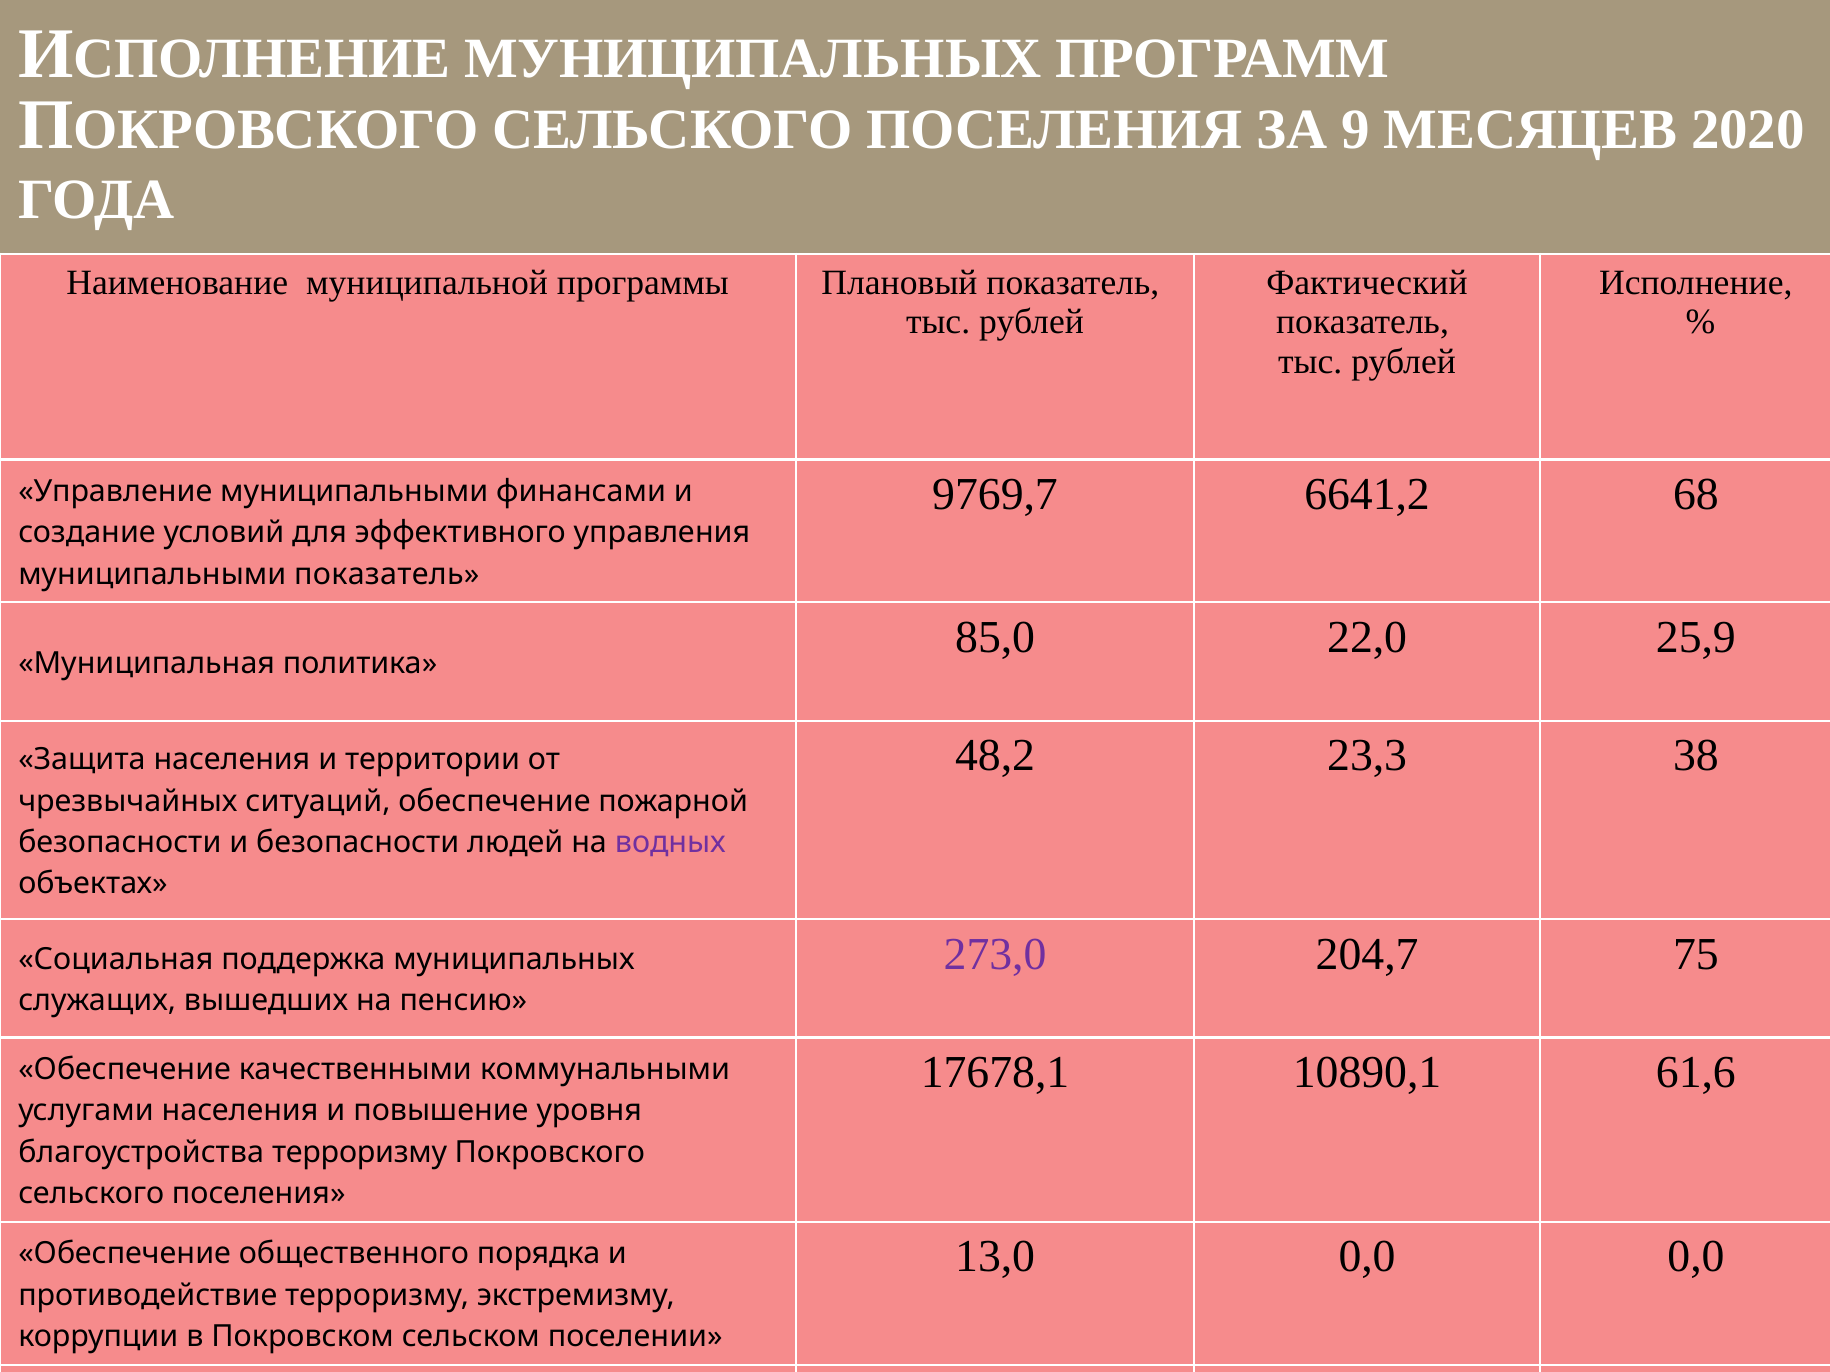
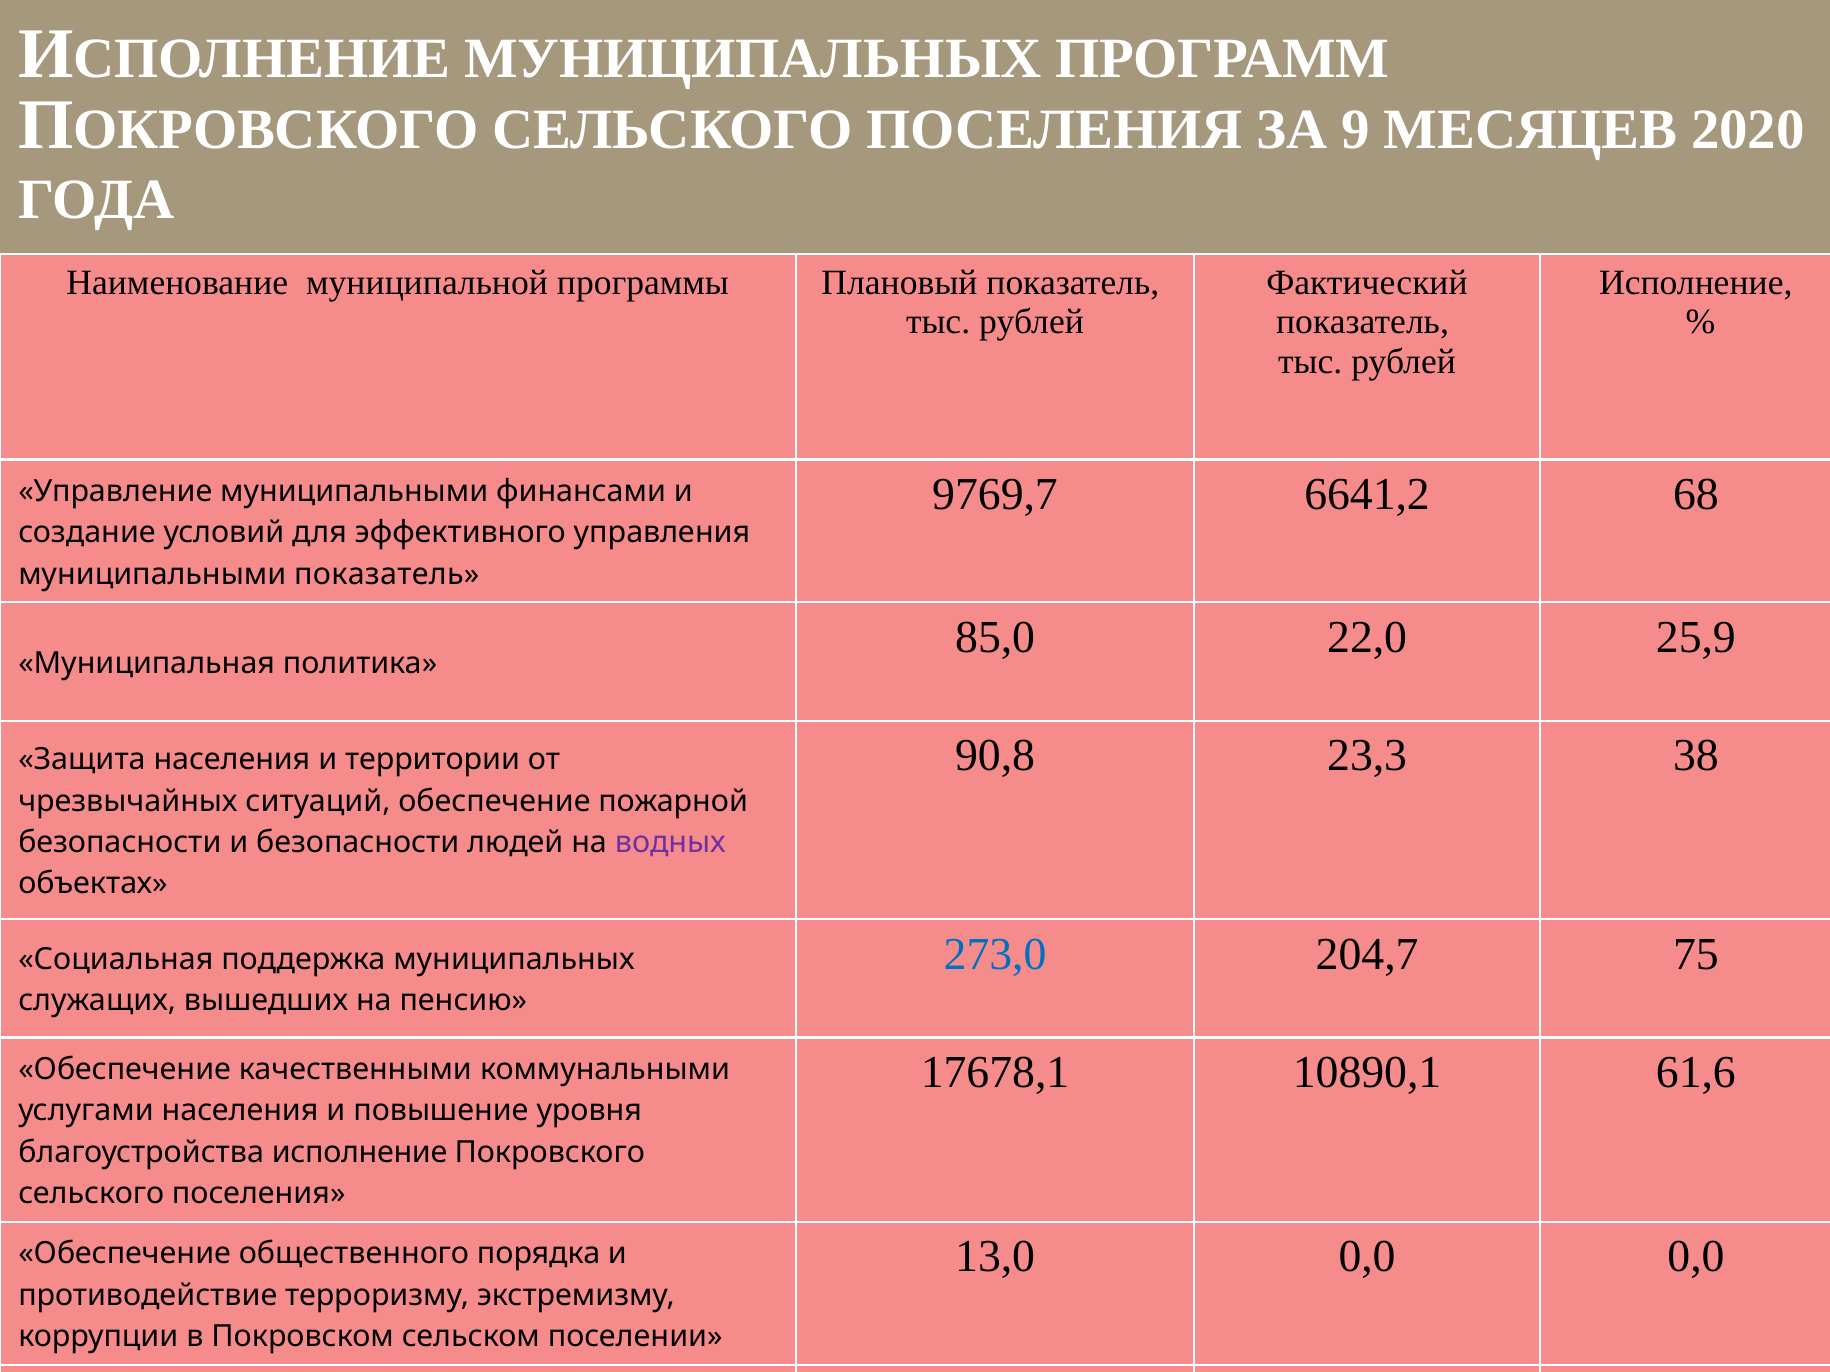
48,2: 48,2 -> 90,8
273,0 colour: purple -> blue
благоустройства терроризму: терроризму -> исполнение
